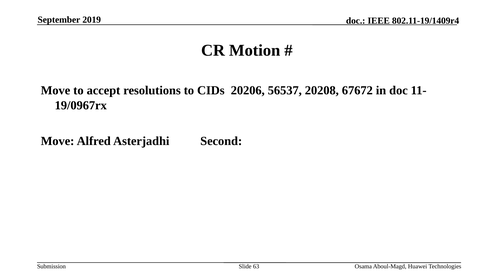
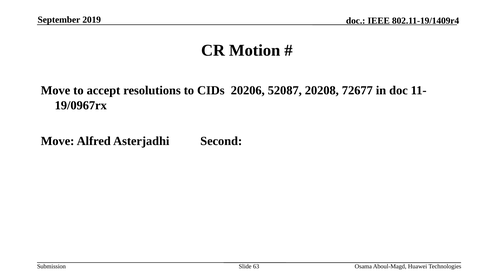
56537: 56537 -> 52087
67672: 67672 -> 72677
